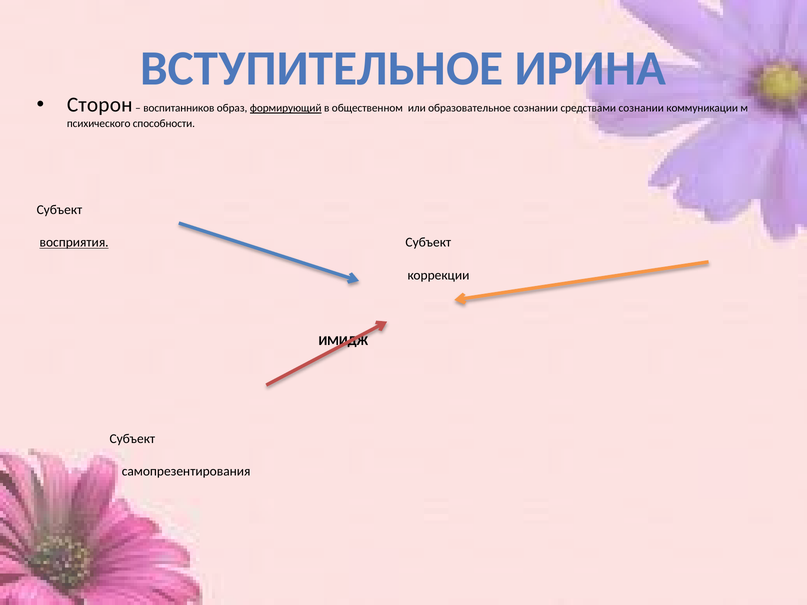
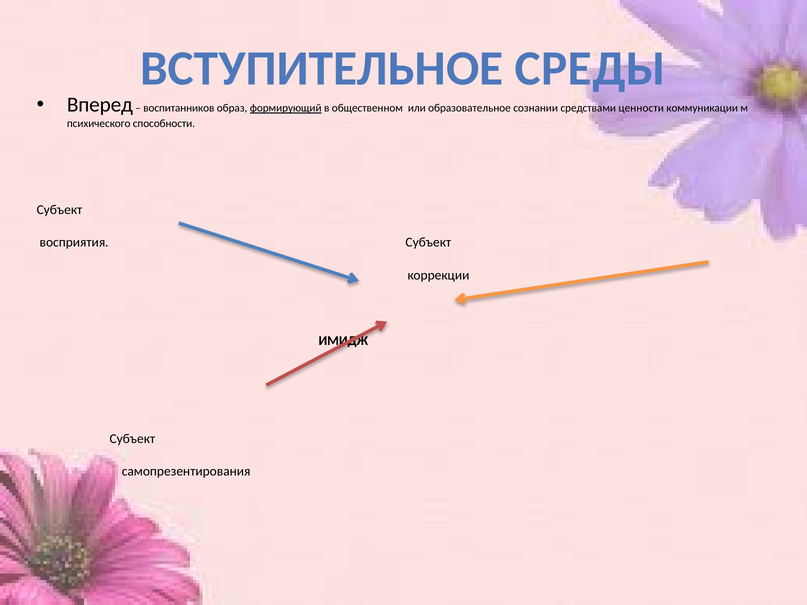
ИРИНА: ИРИНА -> СРЕДЫ
Сторон: Сторон -> Вперед
средствами сознании: сознании -> ценности
восприятия underline: present -> none
